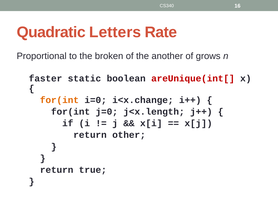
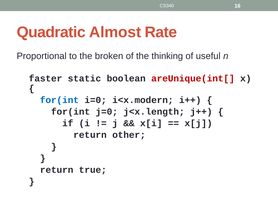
Letters: Letters -> Almost
another: another -> thinking
grows: grows -> useful
for(int at (59, 100) colour: orange -> blue
i<x.change: i<x.change -> i<x.modern
